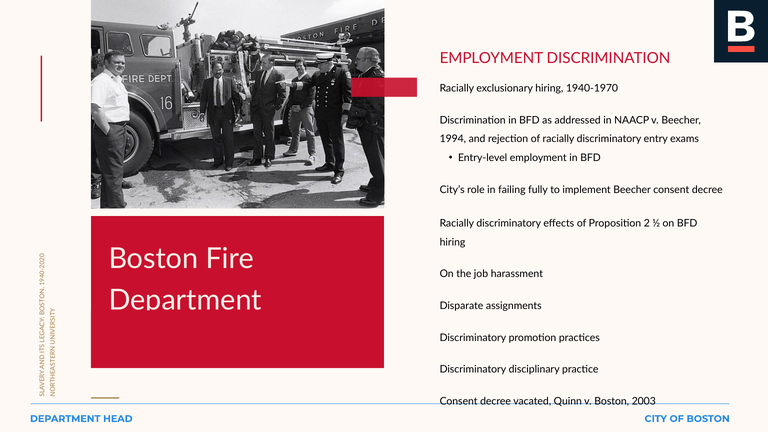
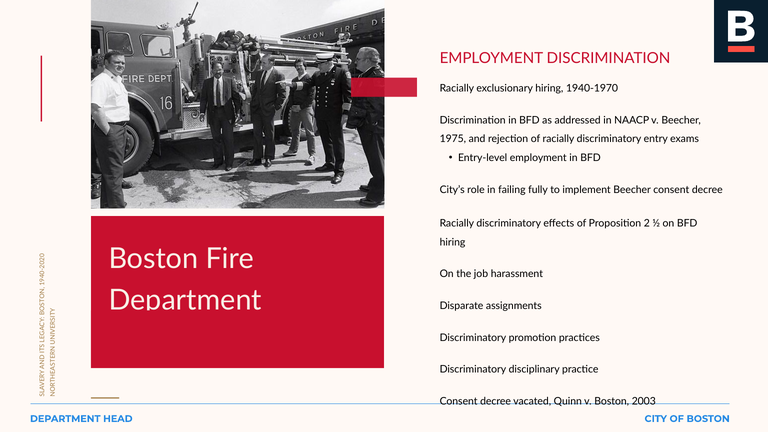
1994: 1994 -> 1975
